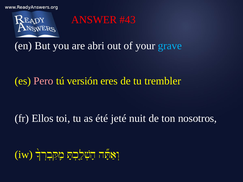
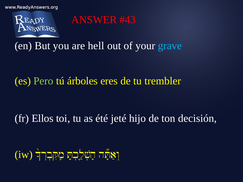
abri: abri -> hell
Pero colour: pink -> light green
versión: versión -> árboles
nuit: nuit -> hijo
nosotros: nosotros -> decisión
